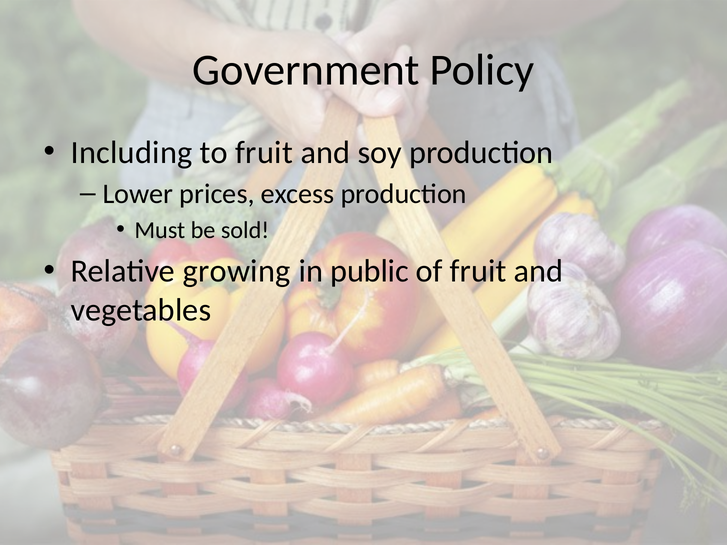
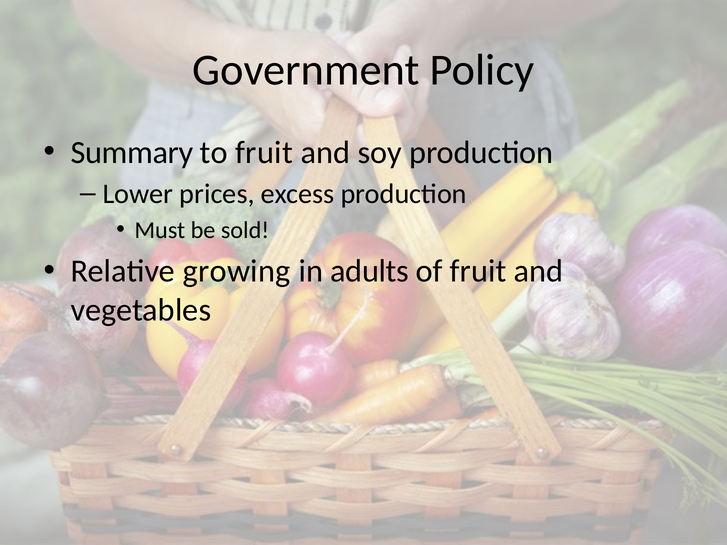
Including: Including -> Summary
public: public -> adults
